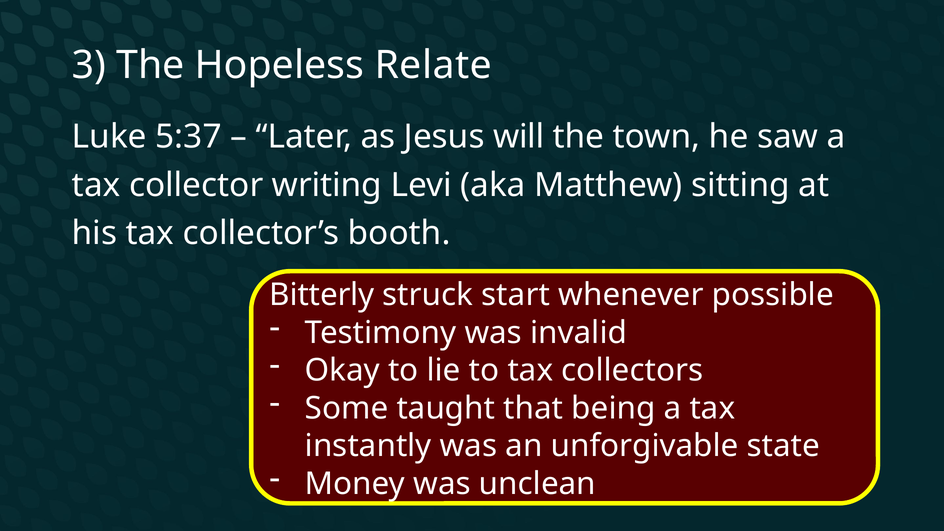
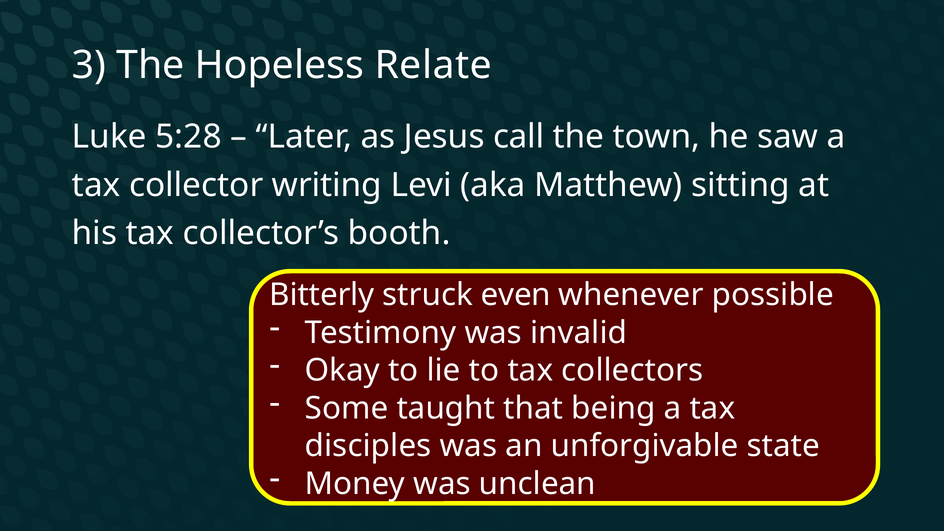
5:37: 5:37 -> 5:28
will: will -> call
start: start -> even
instantly: instantly -> disciples
